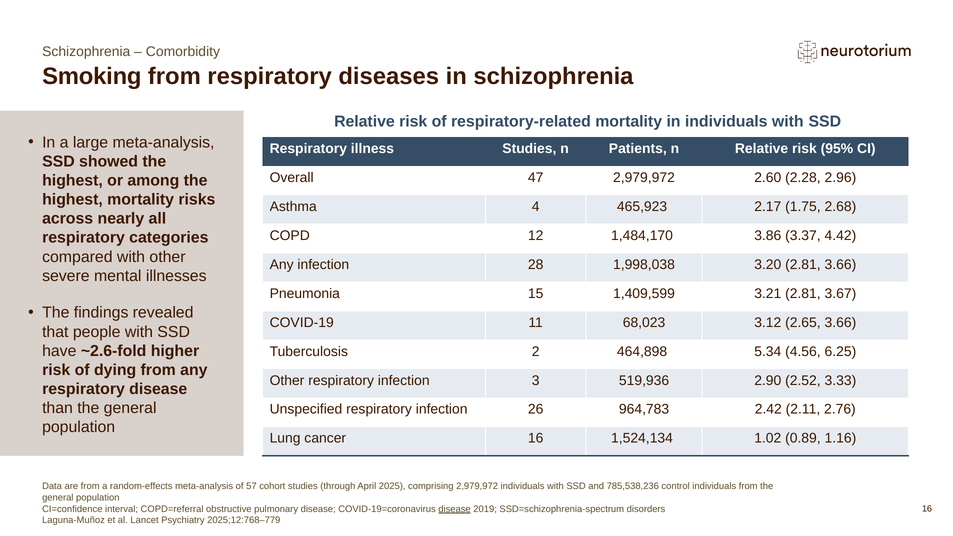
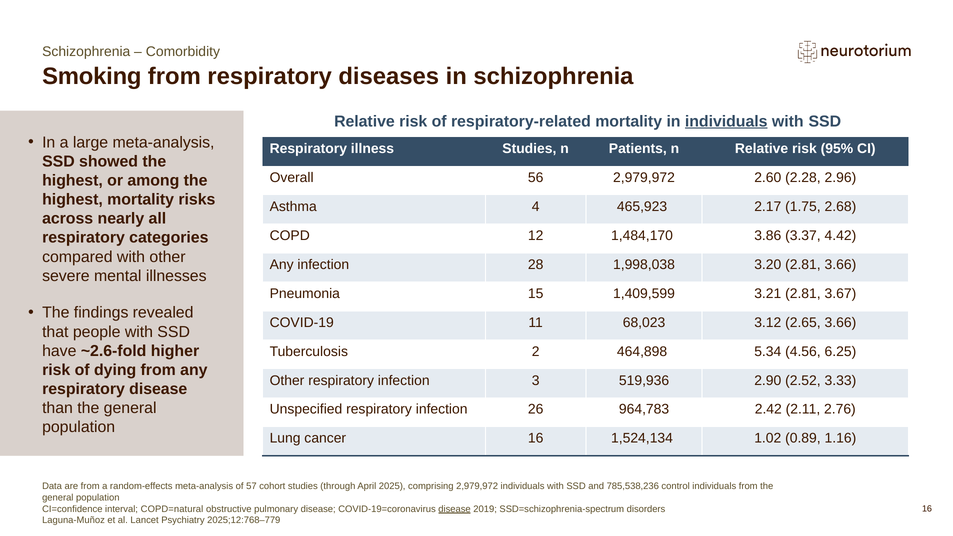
individuals at (726, 121) underline: none -> present
47: 47 -> 56
COPD=referral: COPD=referral -> COPD=natural
